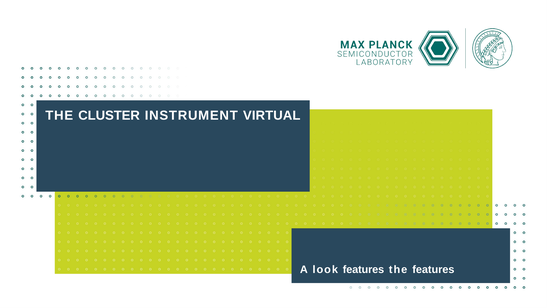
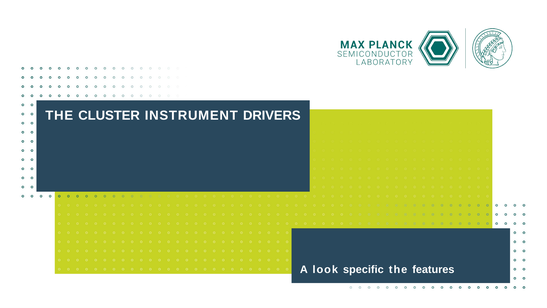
VIRTUAL: VIRTUAL -> DRIVERS
look features: features -> specific
